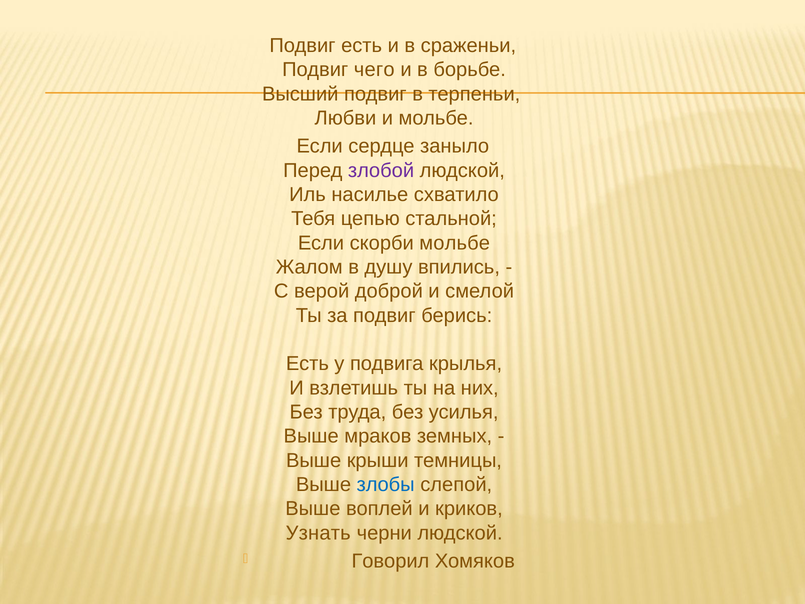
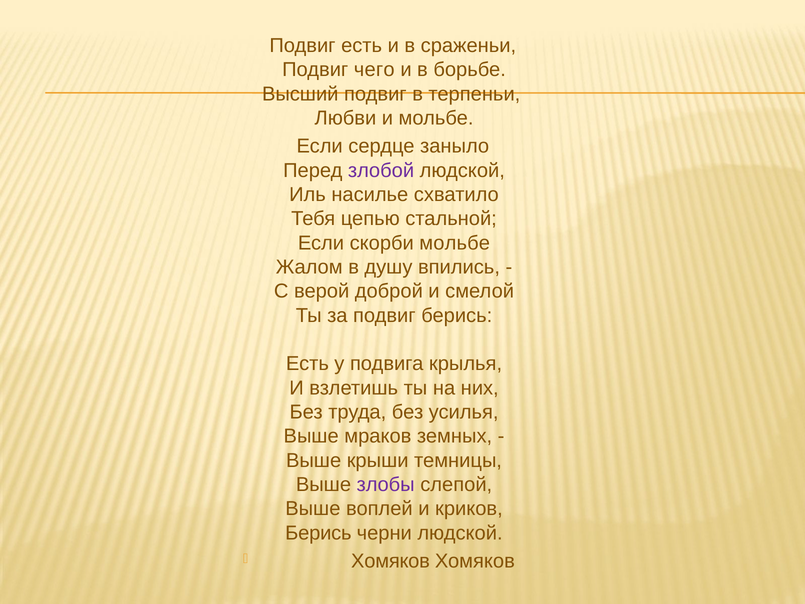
злобы colour: blue -> purple
Узнать at (318, 533): Узнать -> Берись
Говорил at (390, 561): Говорил -> Хомяков
